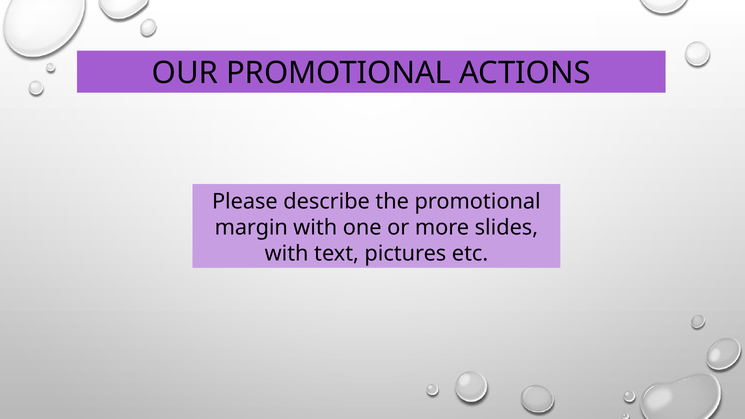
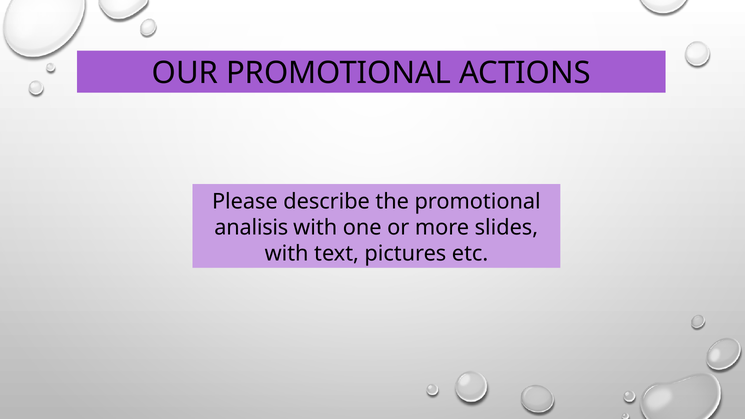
margin: margin -> analisis
